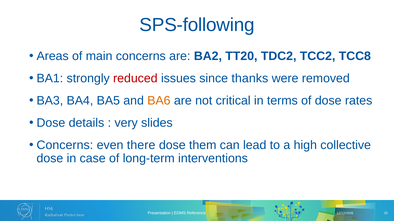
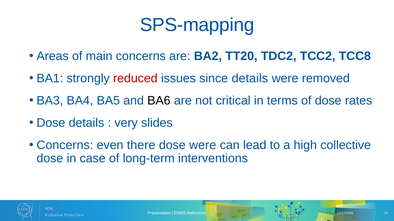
SPS-following: SPS-following -> SPS-mapping
since thanks: thanks -> details
BA6 colour: orange -> black
dose them: them -> were
